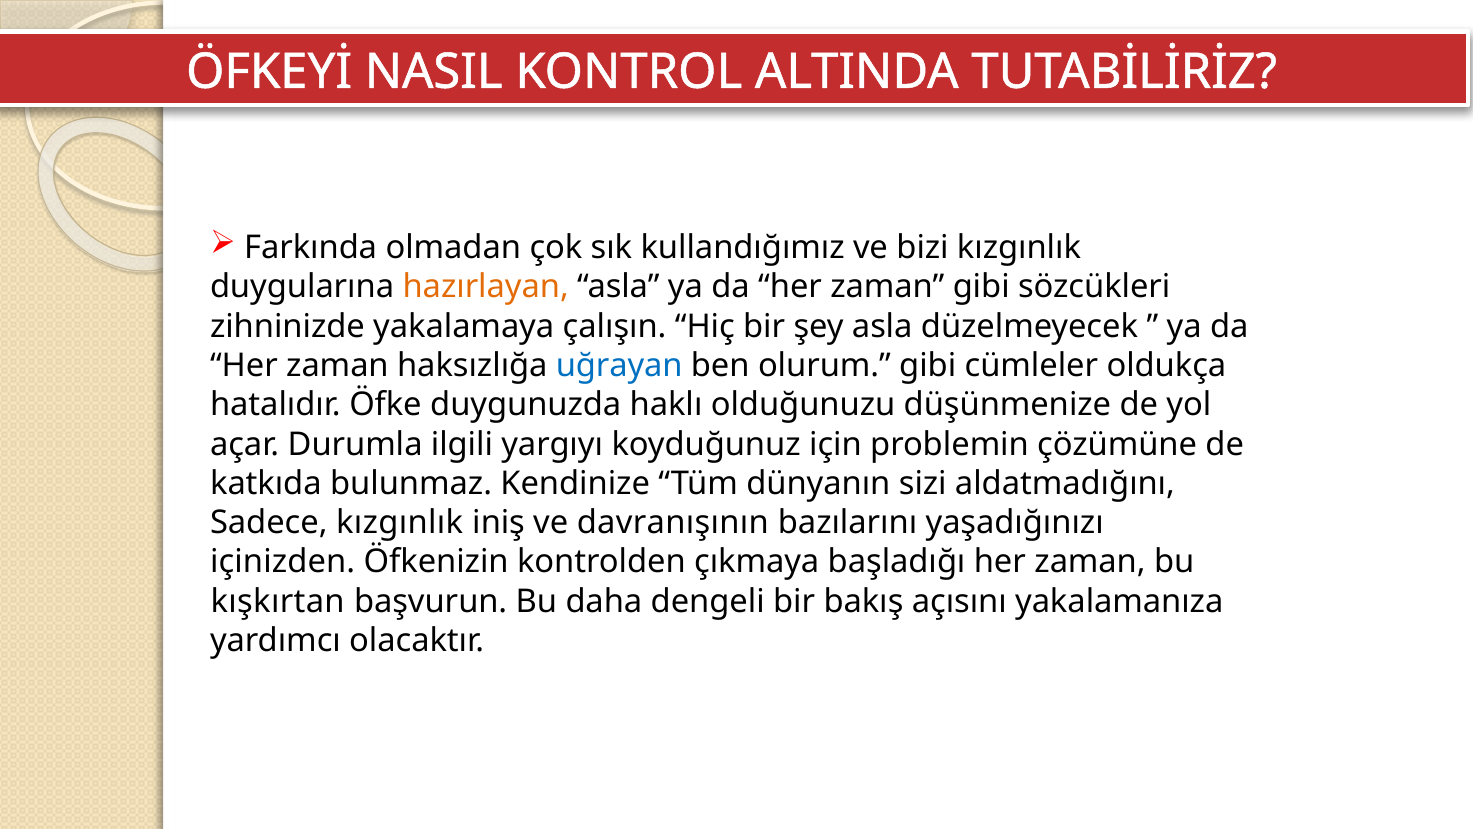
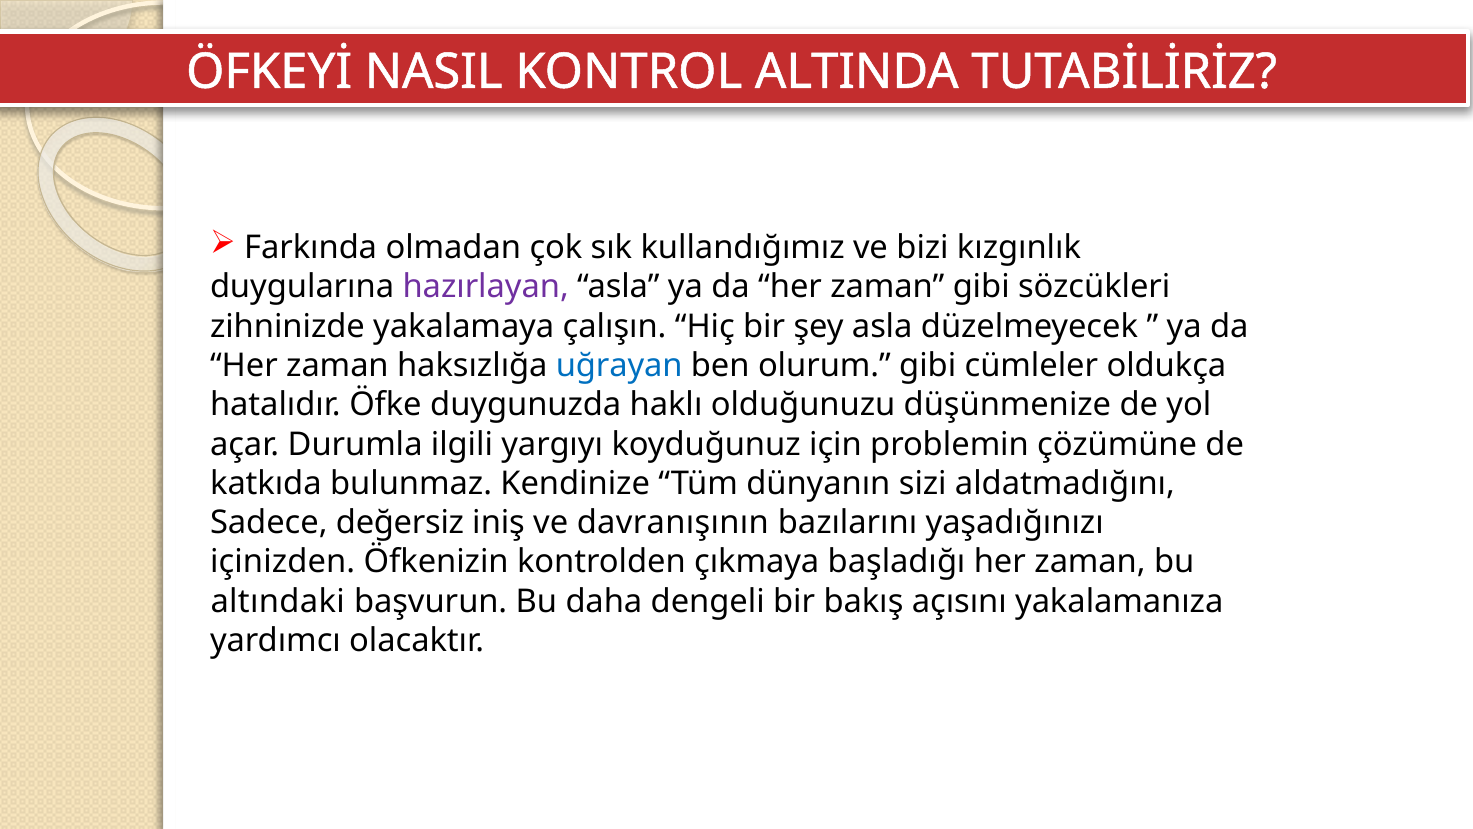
hazırlayan colour: orange -> purple
Sadece kızgınlık: kızgınlık -> değersiz
kışkırtan: kışkırtan -> altındaki
